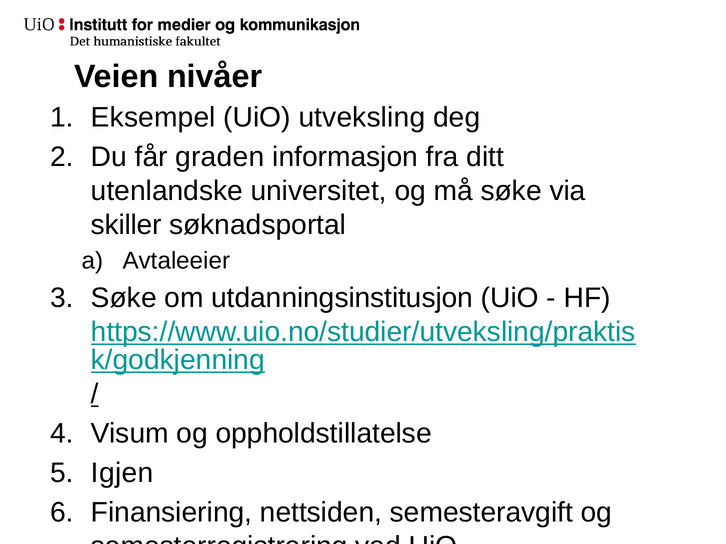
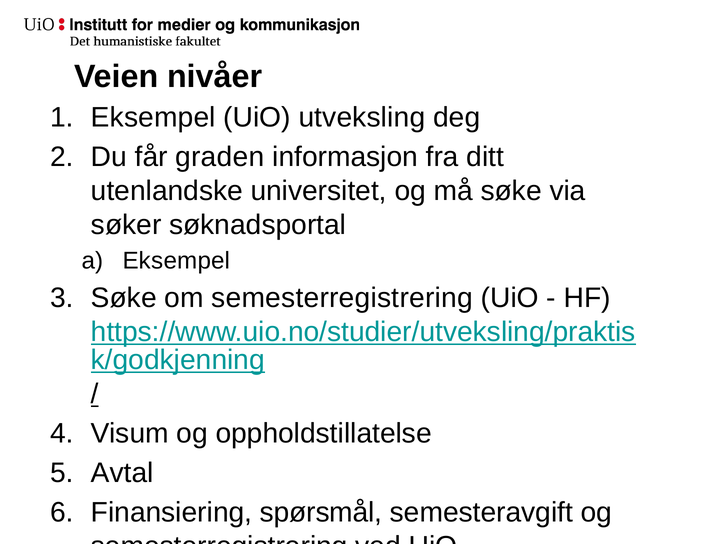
skiller: skiller -> søker
Avtaleeier at (177, 261): Avtaleeier -> Eksempel
om utdanningsinstitusjon: utdanningsinstitusjon -> semesterregistrering
Igjen: Igjen -> Avtal
nettsiden: nettsiden -> spørsmål
